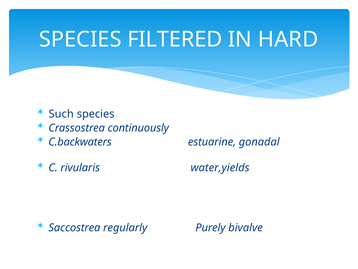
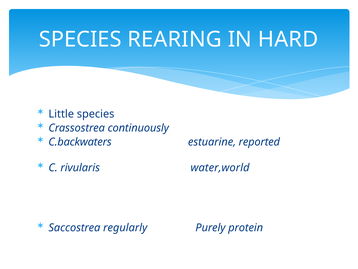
FILTERED: FILTERED -> REARING
Such: Such -> Little
gonadal: gonadal -> reported
water,yields: water,yields -> water,world
bivalve: bivalve -> protein
